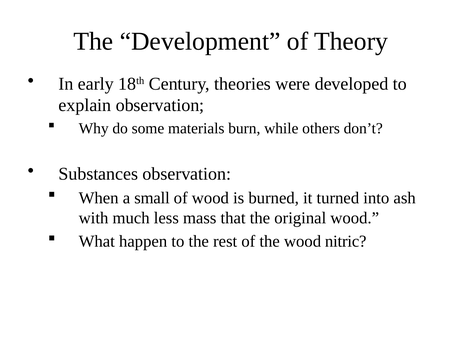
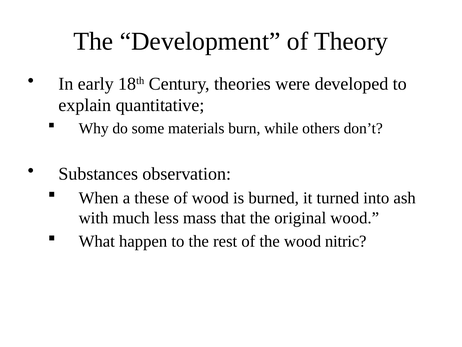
explain observation: observation -> quantitative
small: small -> these
